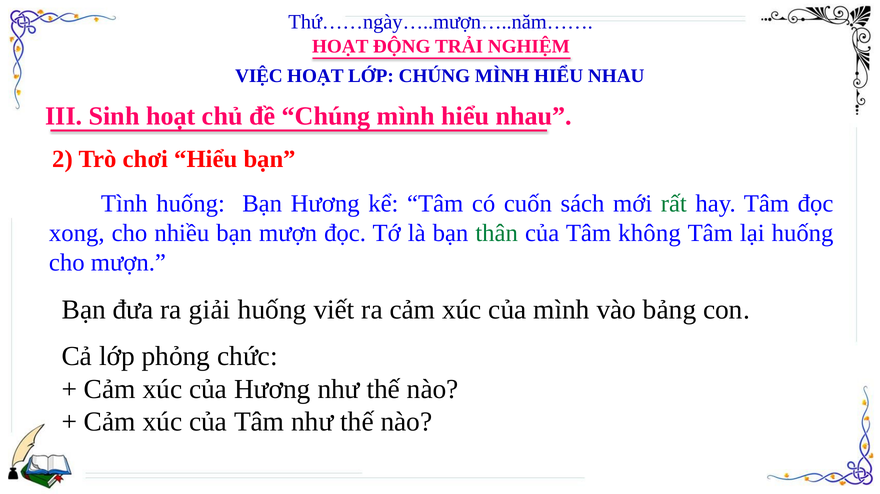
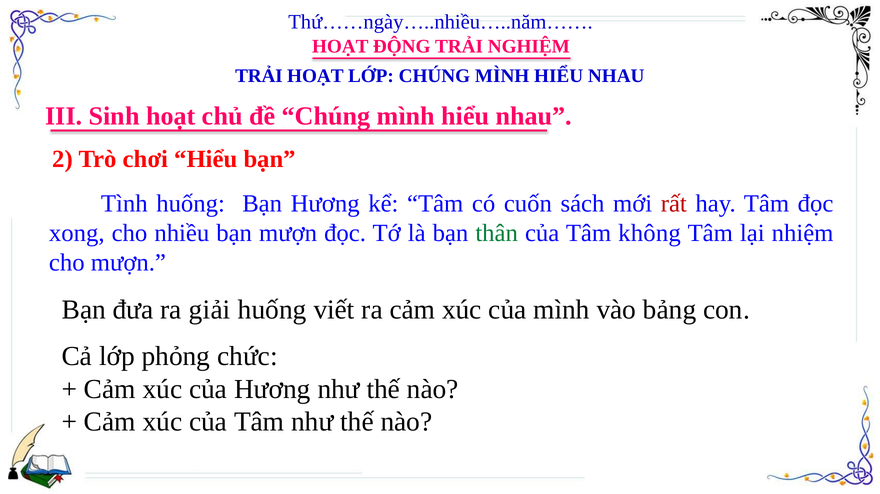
Thứ……ngày…..mượn…..năm……: Thứ……ngày…..mượn…..năm…… -> Thứ……ngày…..nhiều…..năm……
VIỆC at (259, 76): VIỆC -> TRẢI
rất colour: green -> red
lại huống: huống -> nhiệm
